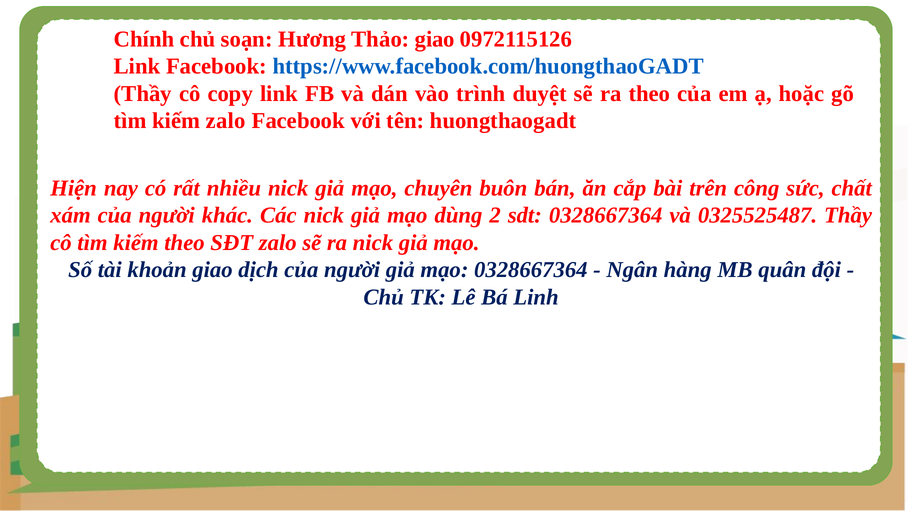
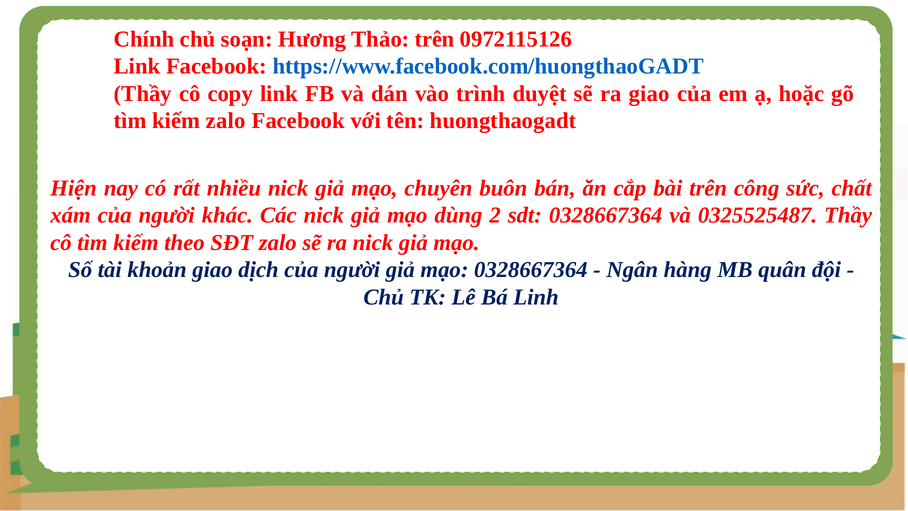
Thảo giao: giao -> trên
ra theo: theo -> giao
